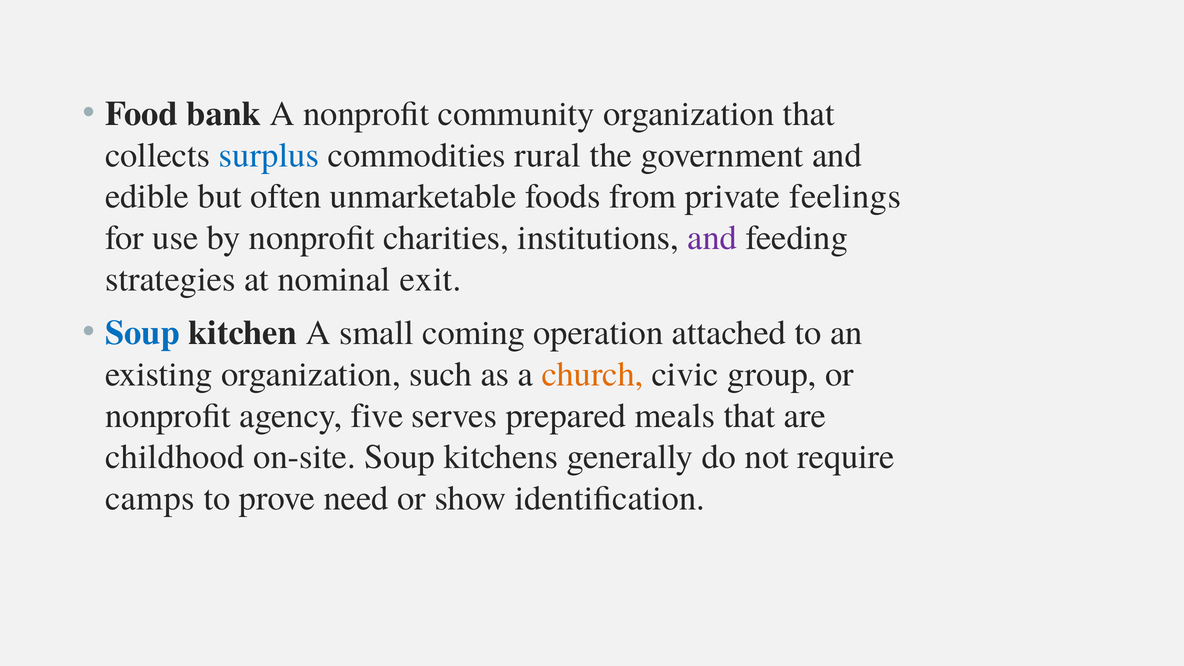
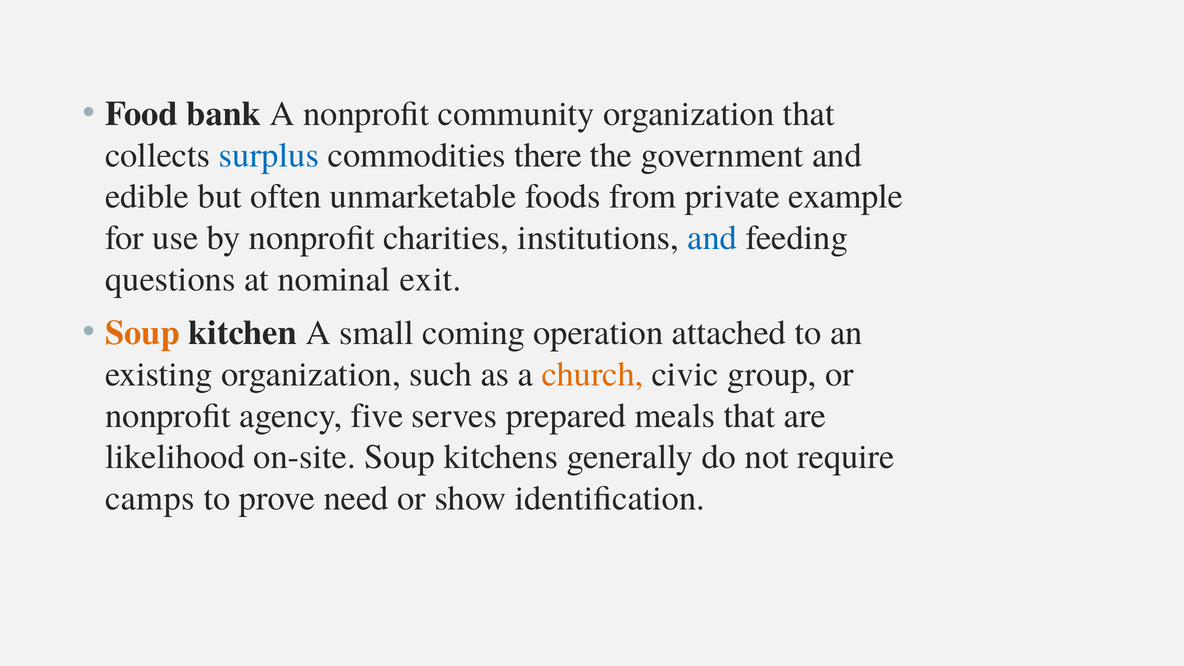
rural: rural -> there
feelings: feelings -> example
and at (712, 238) colour: purple -> blue
strategies: strategies -> questions
Soup at (142, 333) colour: blue -> orange
childhood: childhood -> likelihood
